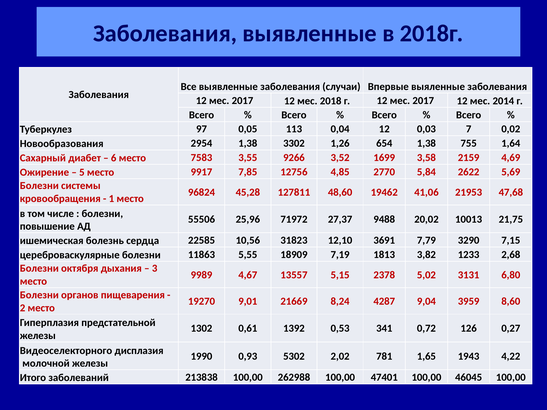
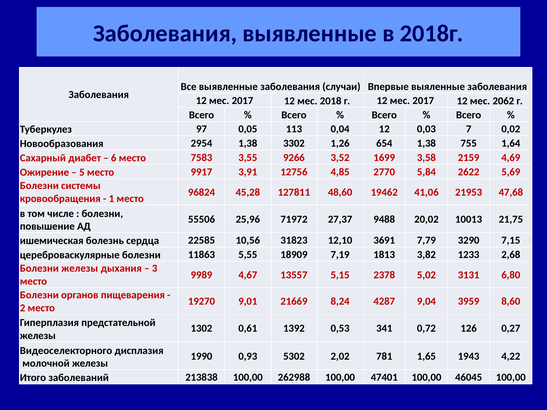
2014: 2014 -> 2062
7,85: 7,85 -> 3,91
Болезни октября: октября -> железы
